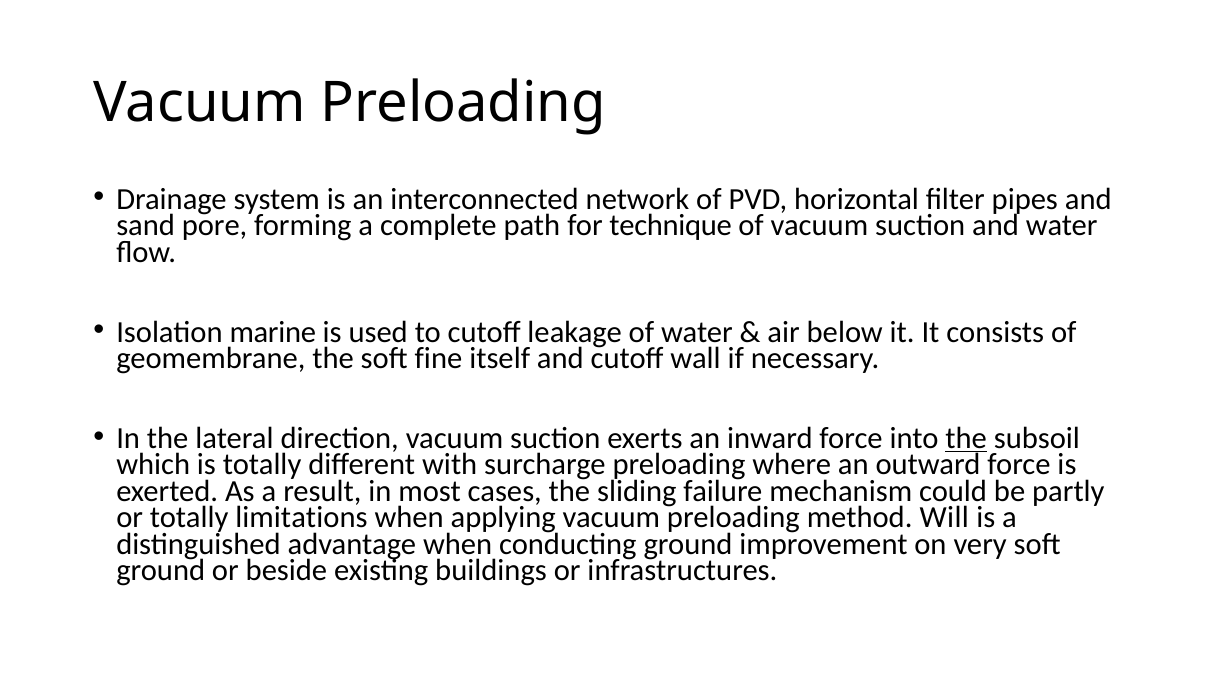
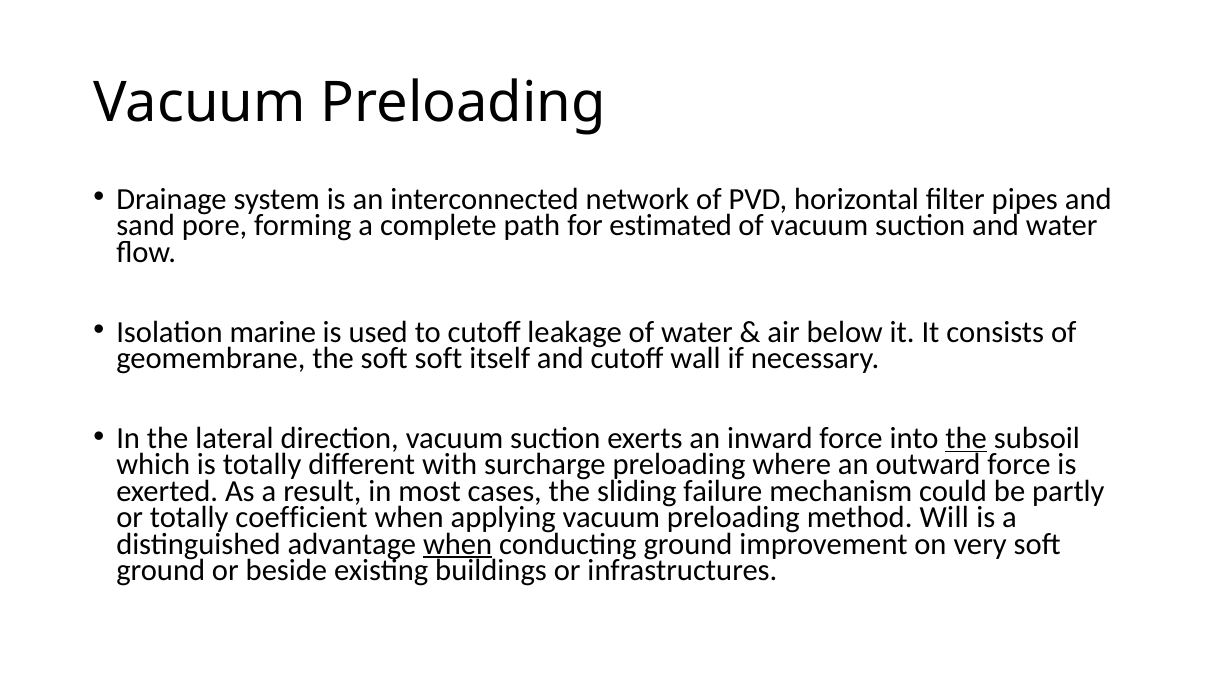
technique: technique -> estimated
soft fine: fine -> soft
limitations: limitations -> coefficient
when at (458, 544) underline: none -> present
